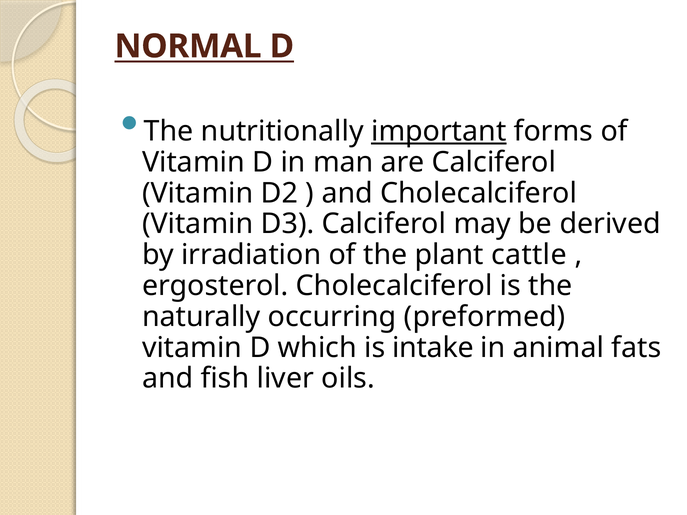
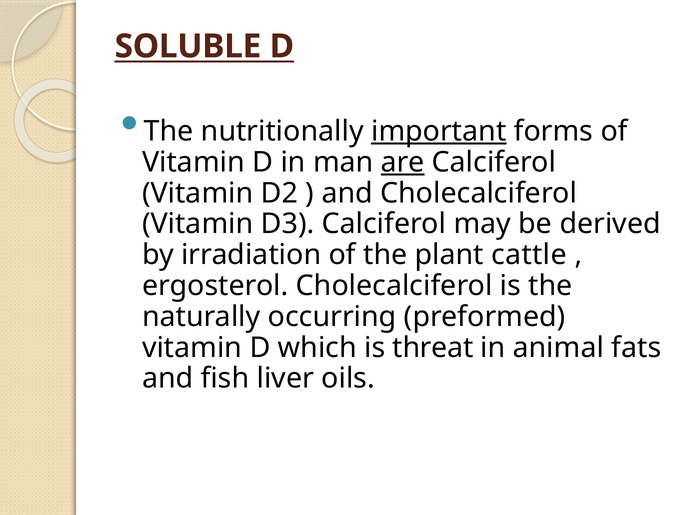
NORMAL: NORMAL -> SOLUBLE
are underline: none -> present
intake: intake -> threat
